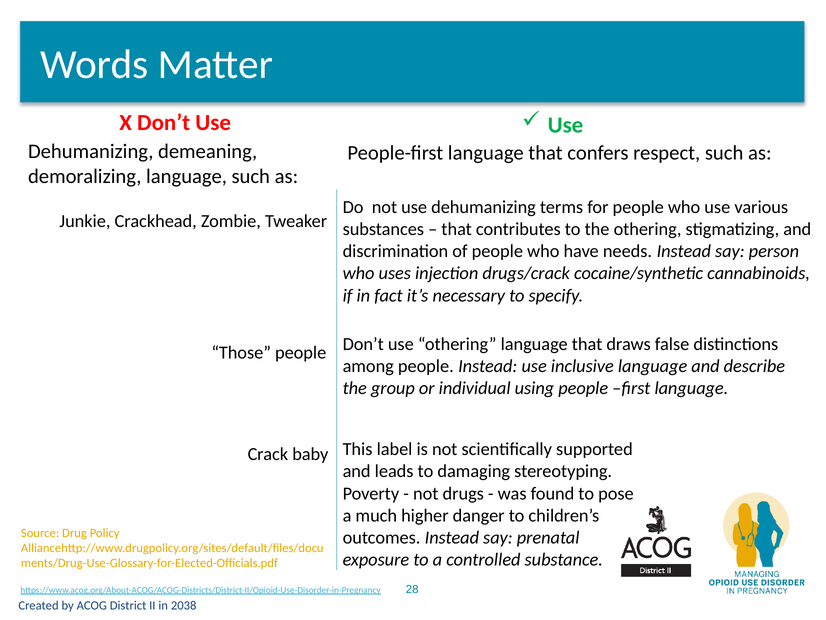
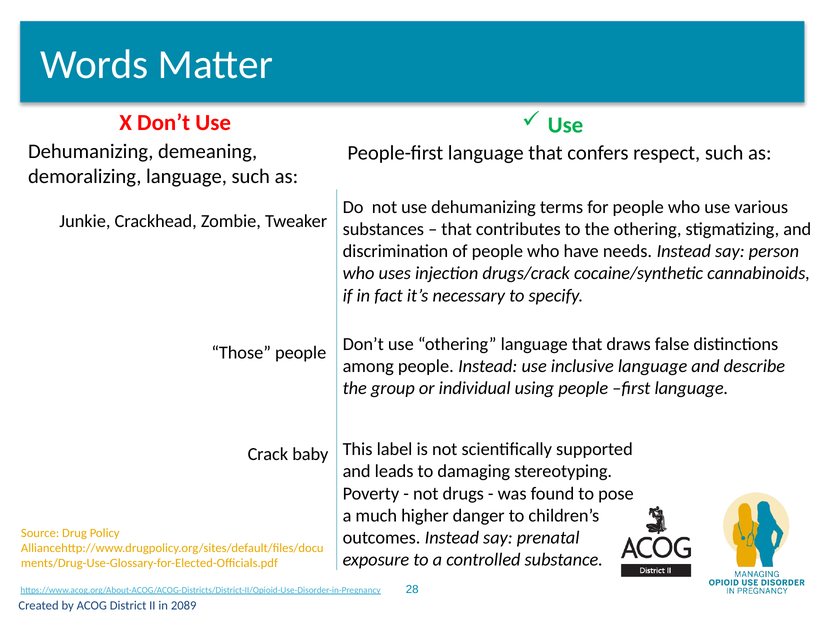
2038: 2038 -> 2089
